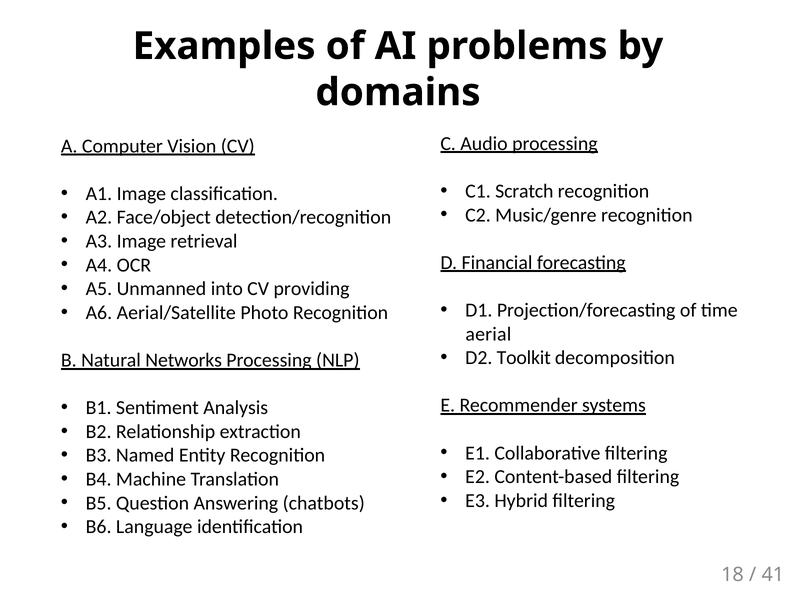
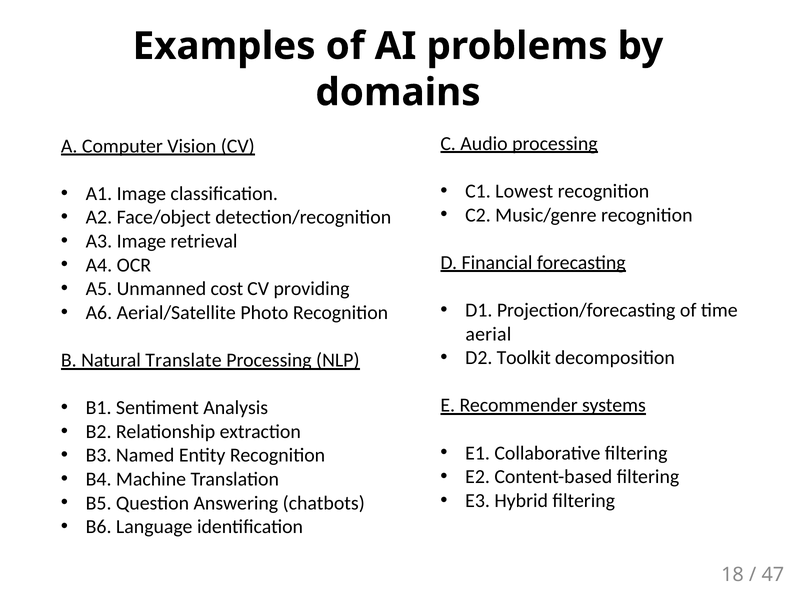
Scratch: Scratch -> Lowest
into: into -> cost
Networks: Networks -> Translate
41: 41 -> 47
